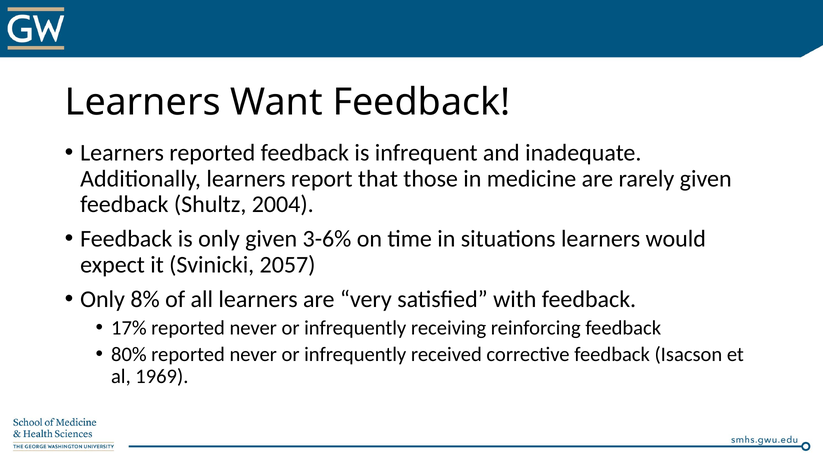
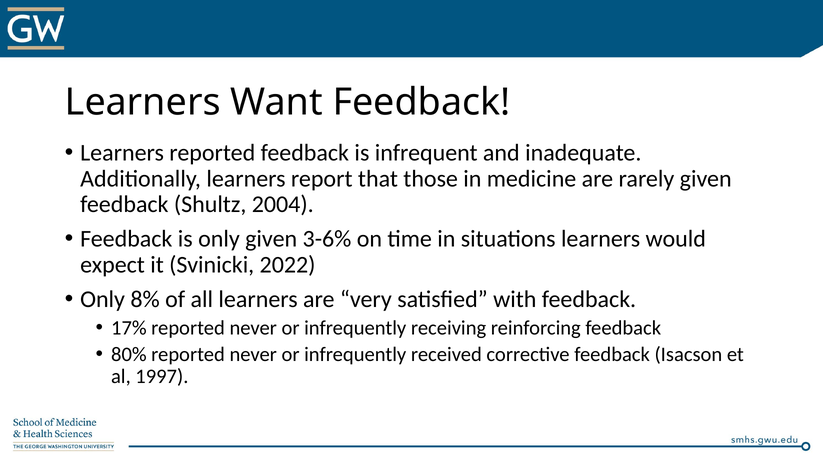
2057: 2057 -> 2022
1969: 1969 -> 1997
